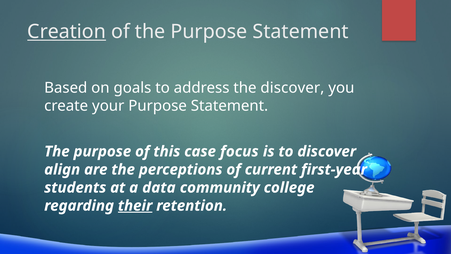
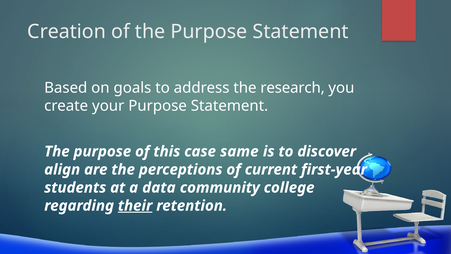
Creation underline: present -> none
the discover: discover -> research
focus: focus -> same
